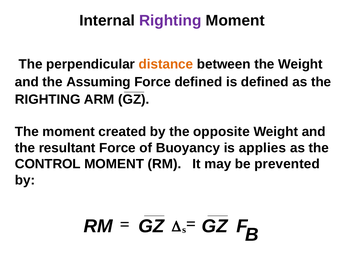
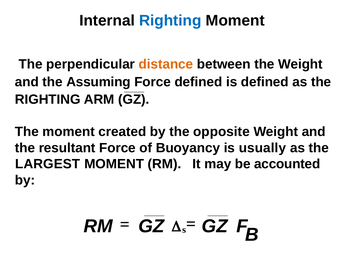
Righting at (170, 21) colour: purple -> blue
applies: applies -> usually
CONTROL: CONTROL -> LARGEST
prevented: prevented -> accounted
